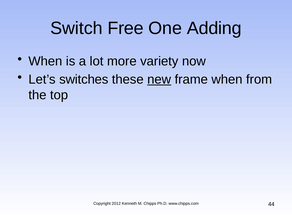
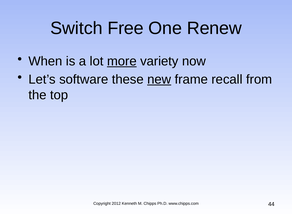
Adding: Adding -> Renew
more underline: none -> present
switches: switches -> software
frame when: when -> recall
